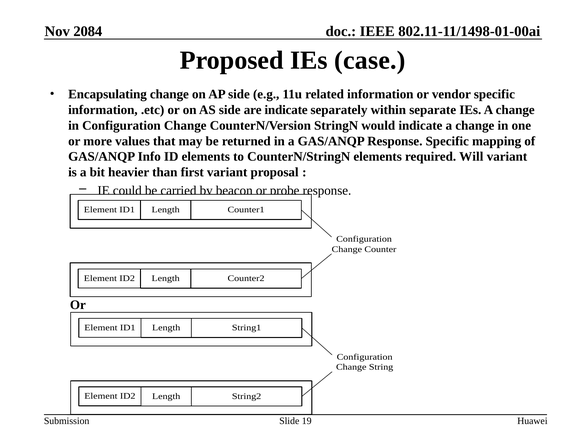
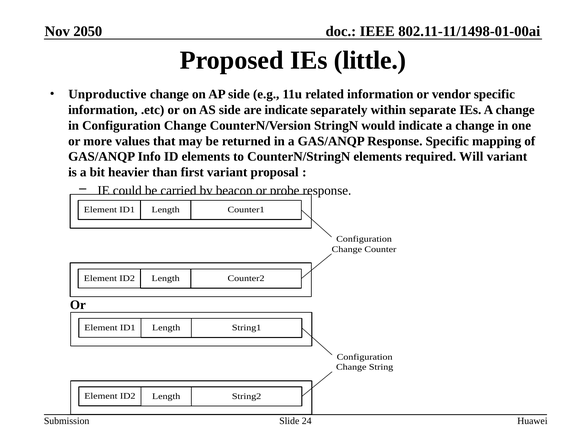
2084: 2084 -> 2050
case: case -> little
Encapsulating: Encapsulating -> Unproductive
19: 19 -> 24
